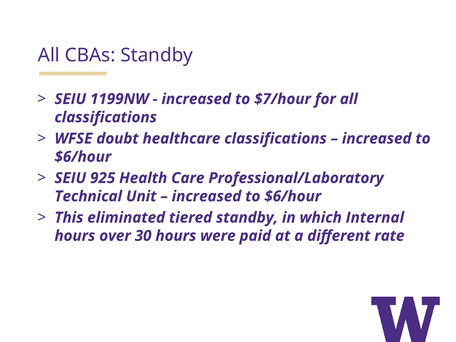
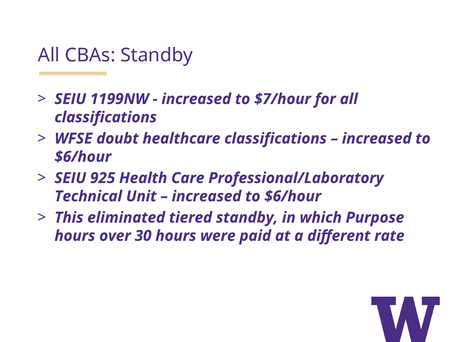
Internal: Internal -> Purpose
